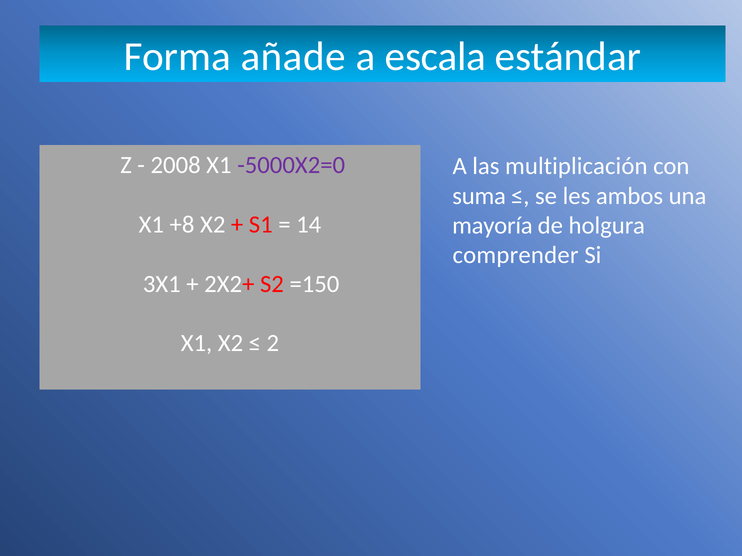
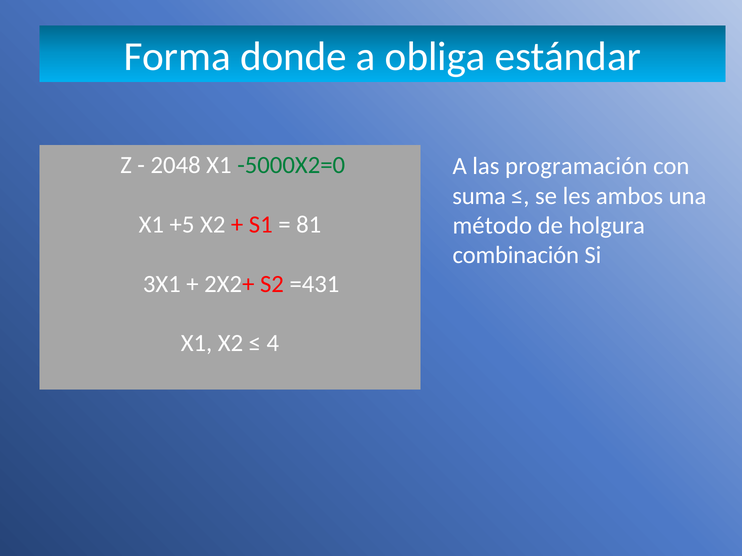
añade: añade -> donde
escala: escala -> obliga
2008: 2008 -> 2048
-5000X2=0 colour: purple -> green
multiplicación: multiplicación -> programación
+8: +8 -> +5
14: 14 -> 81
mayoría: mayoría -> método
comprender: comprender -> combinación
=150: =150 -> =431
2: 2 -> 4
